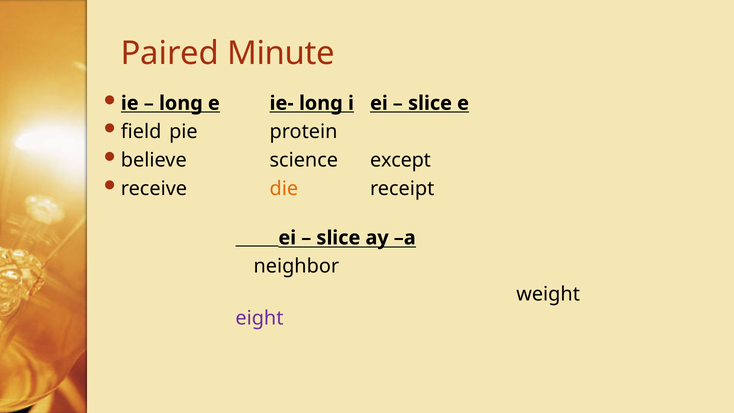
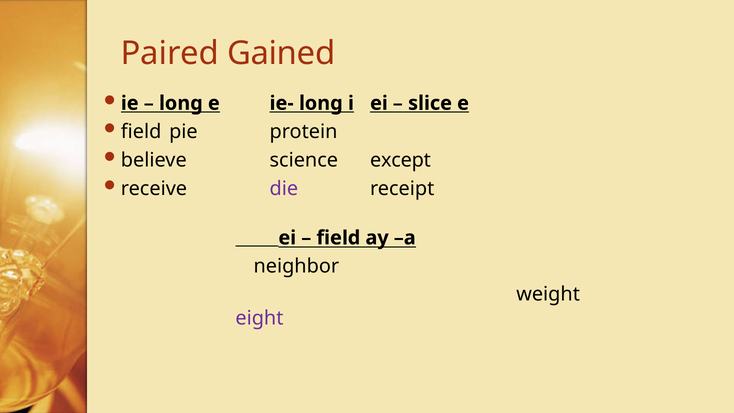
Minute: Minute -> Gained
die colour: orange -> purple
slice at (338, 238): slice -> field
